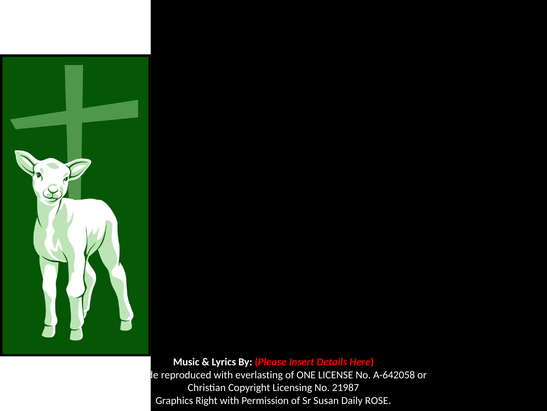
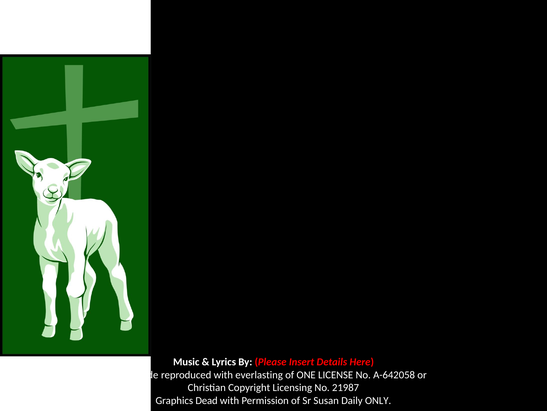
Right: Right -> Dead
ROSE: ROSE -> ONLY
